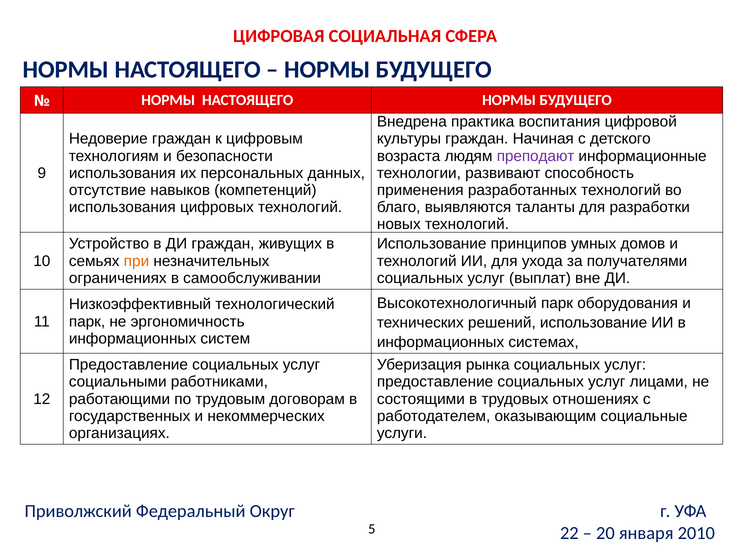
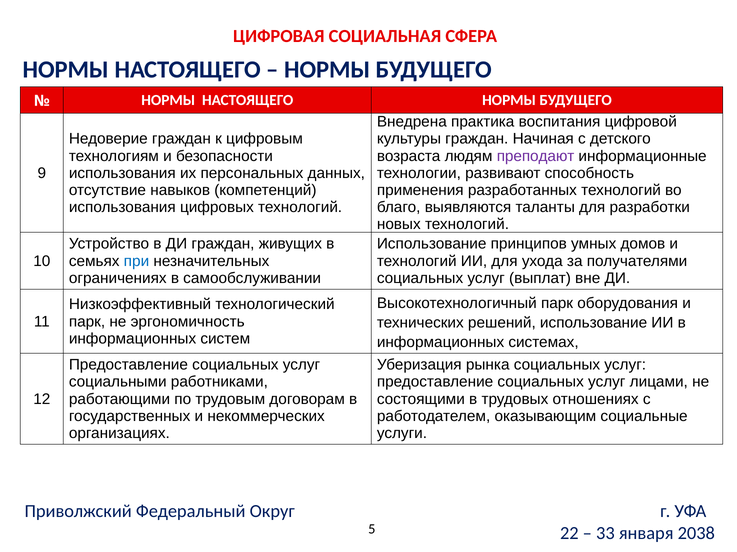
при colour: orange -> blue
20: 20 -> 33
2010: 2010 -> 2038
